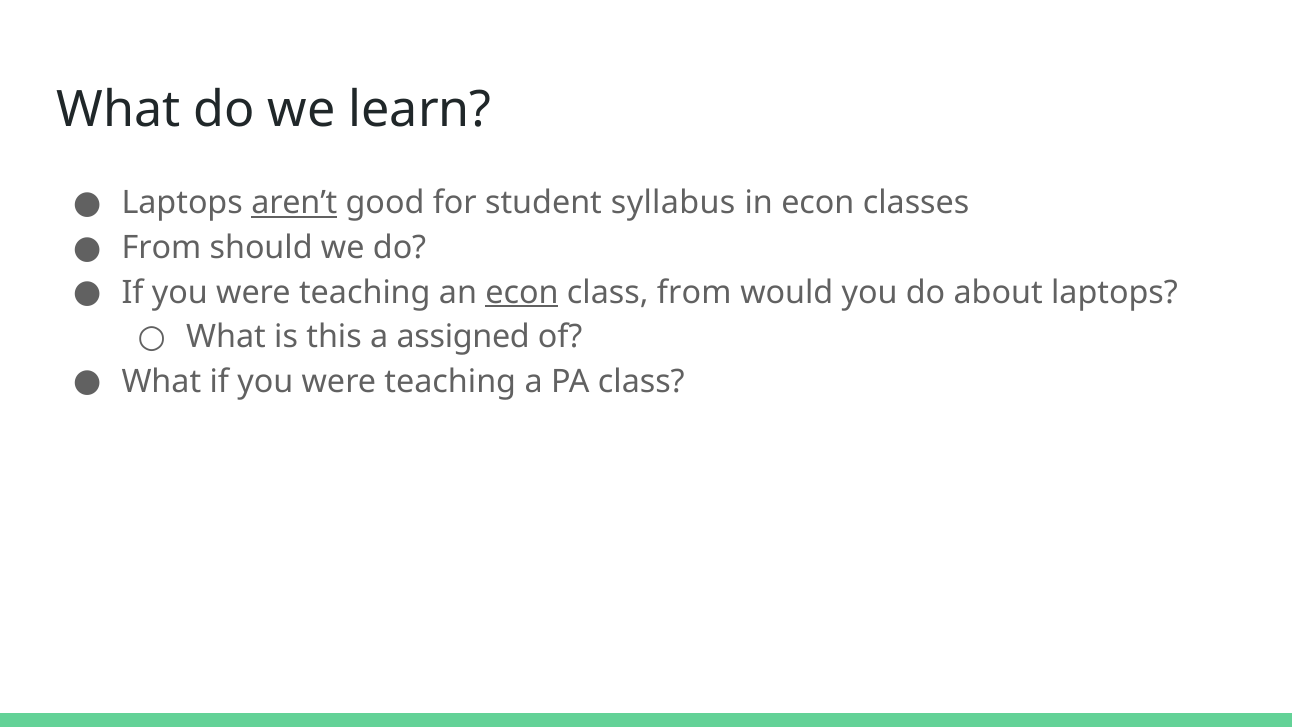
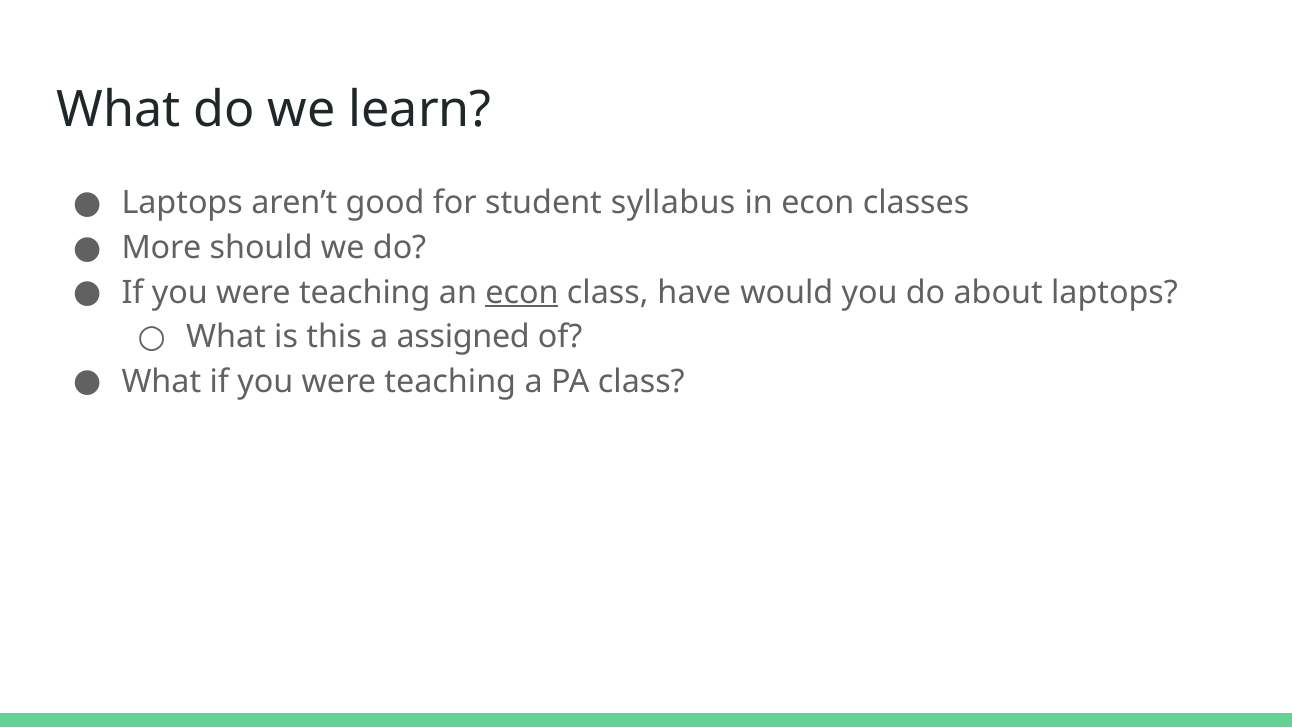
aren’t underline: present -> none
From at (161, 248): From -> More
class from: from -> have
